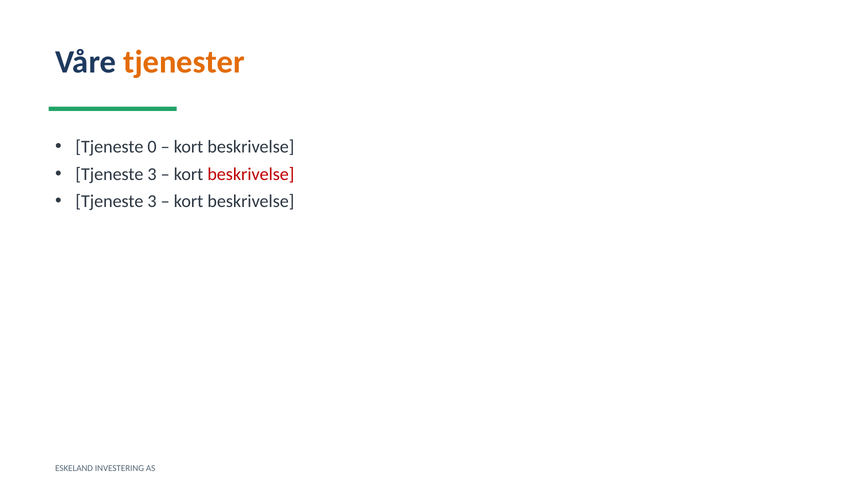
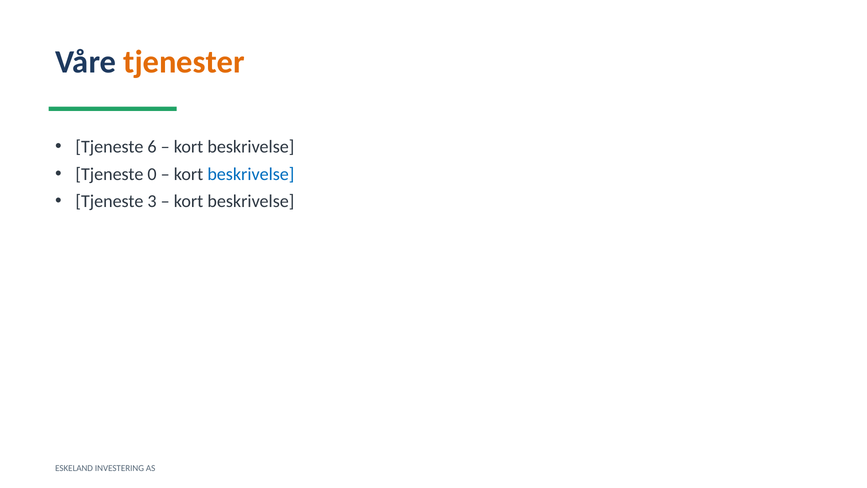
0: 0 -> 6
3 at (152, 174): 3 -> 0
beskrivelse at (251, 174) colour: red -> blue
